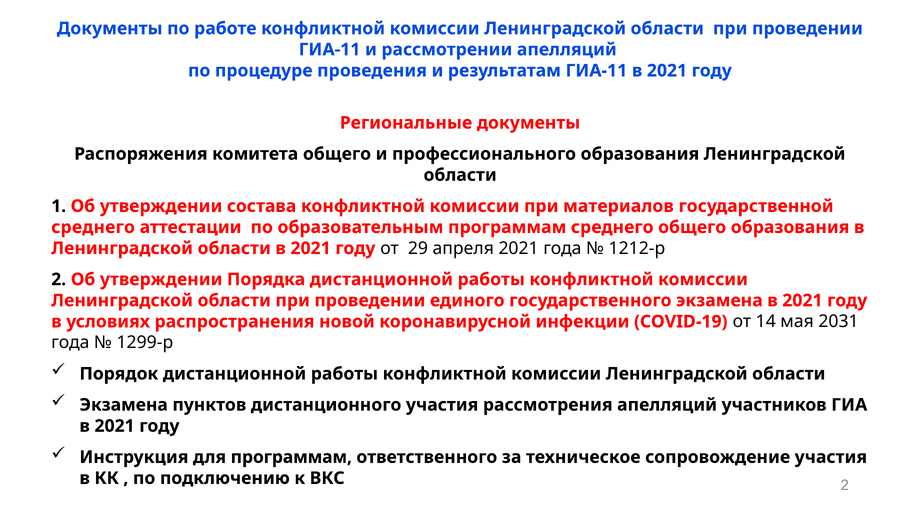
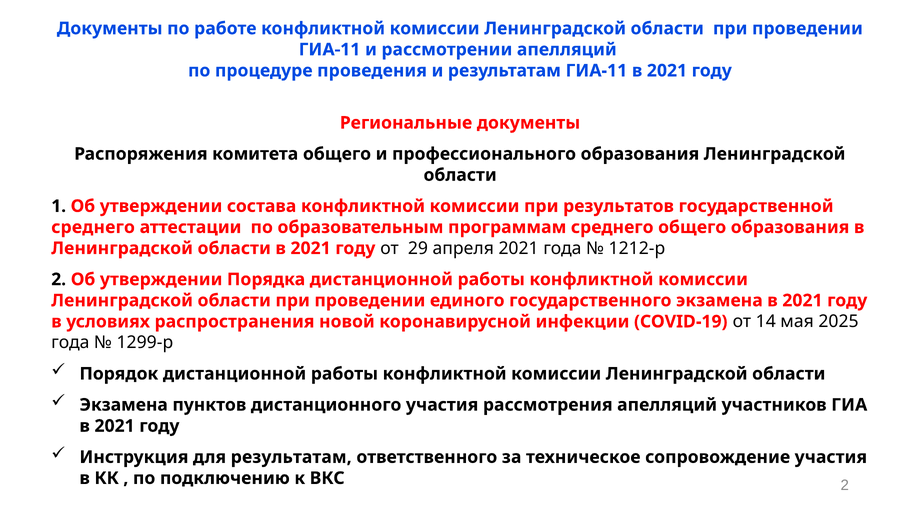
материалов: материалов -> результатов
2031: 2031 -> 2025
для программам: программам -> результатам
